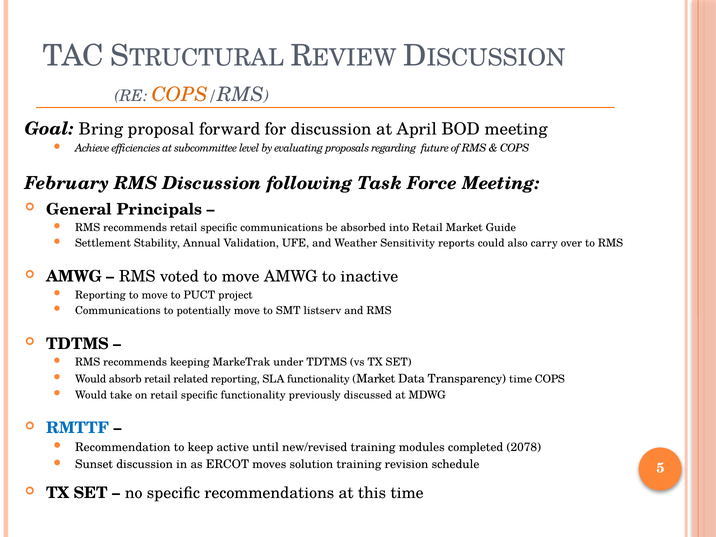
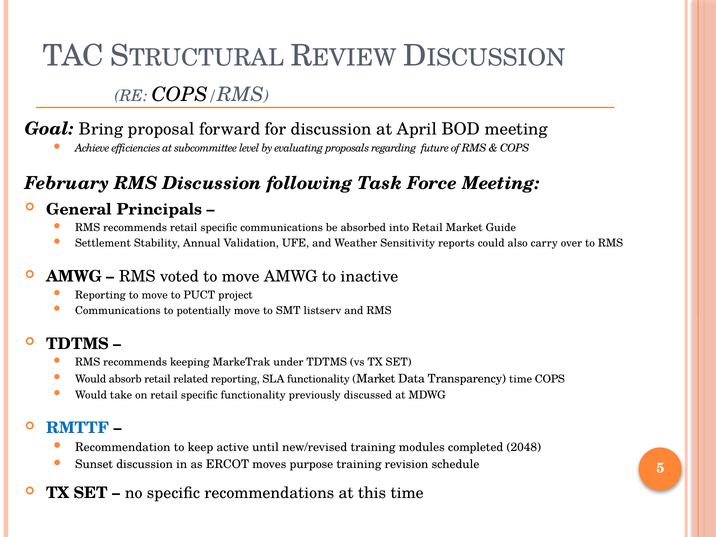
COPS at (180, 95) colour: orange -> black
2078: 2078 -> 2048
solution: solution -> purpose
